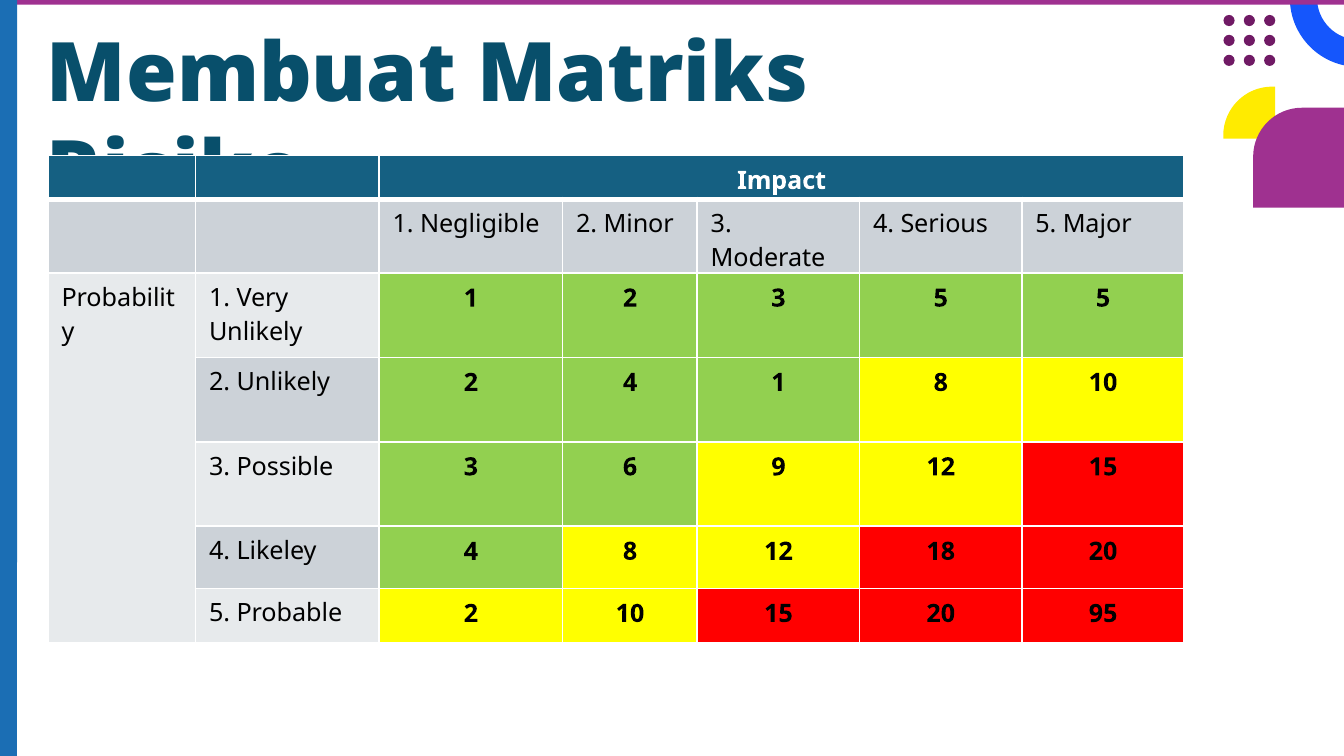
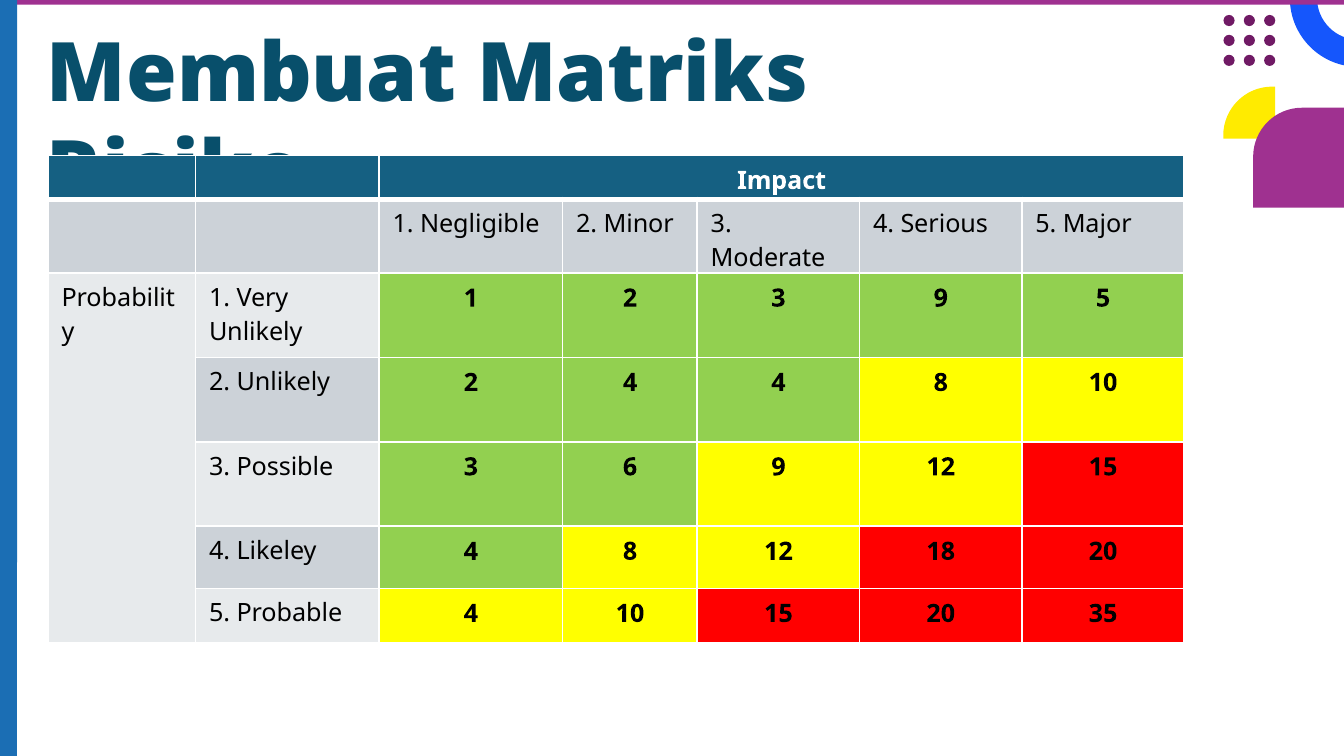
3 5: 5 -> 9
4 1: 1 -> 4
Probable 2: 2 -> 4
95: 95 -> 35
